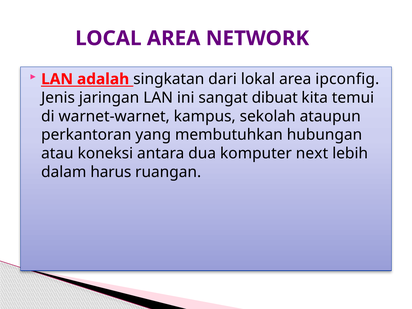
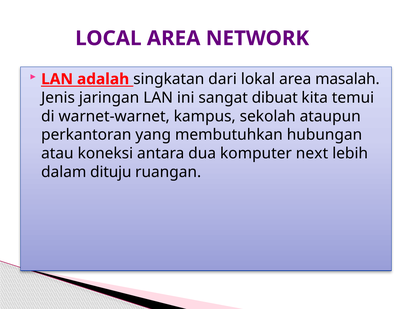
ipconfig: ipconfig -> masalah
harus: harus -> dituju
